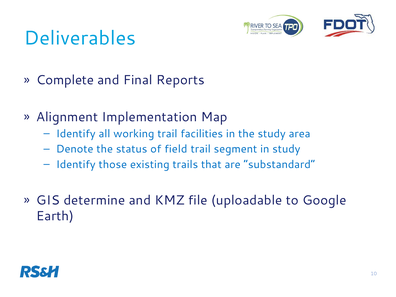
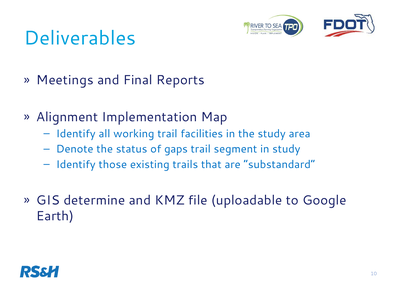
Complete: Complete -> Meetings
field: field -> gaps
